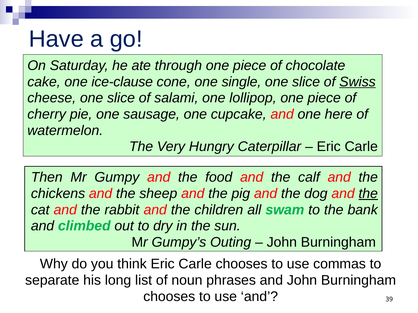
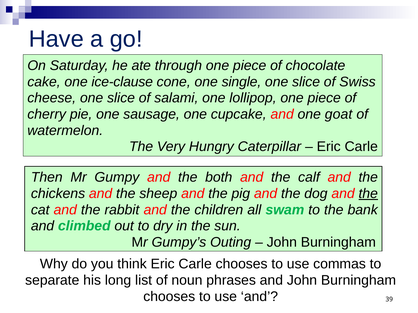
Swiss underline: present -> none
here: here -> goat
food: food -> both
